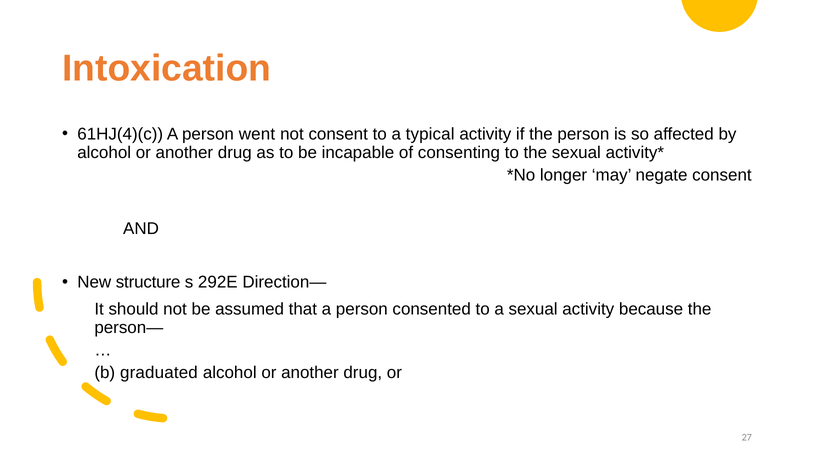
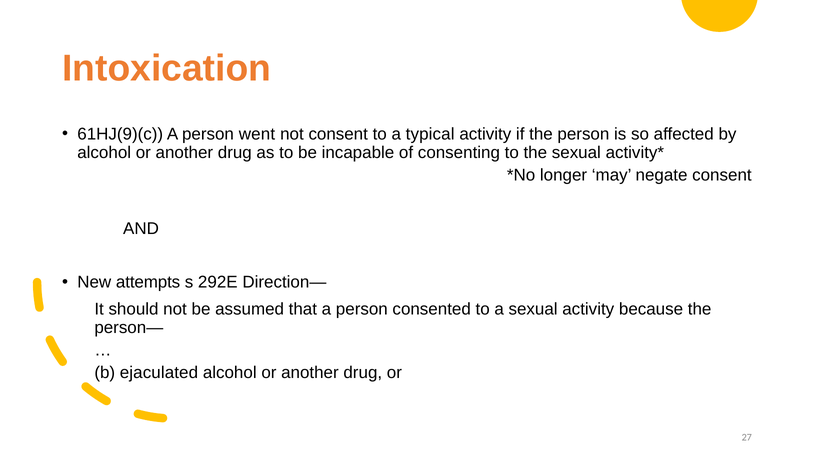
61HJ(4)(c: 61HJ(4)(c -> 61HJ(9)(c
structure: structure -> attempts
graduated: graduated -> ejaculated
